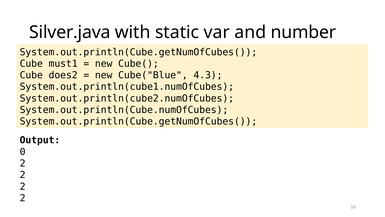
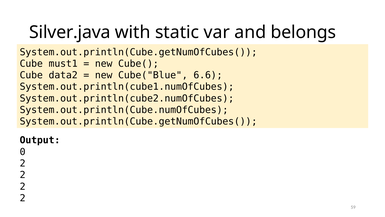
number: number -> belongs
does2: does2 -> data2
4.3: 4.3 -> 6.6
